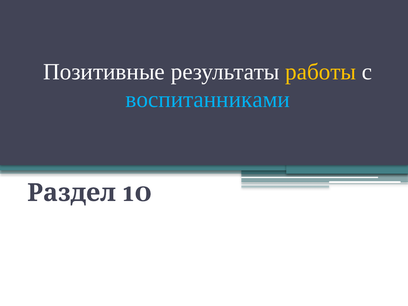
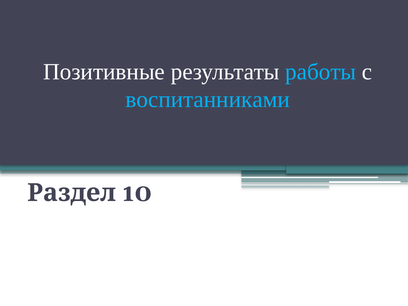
работы colour: yellow -> light blue
